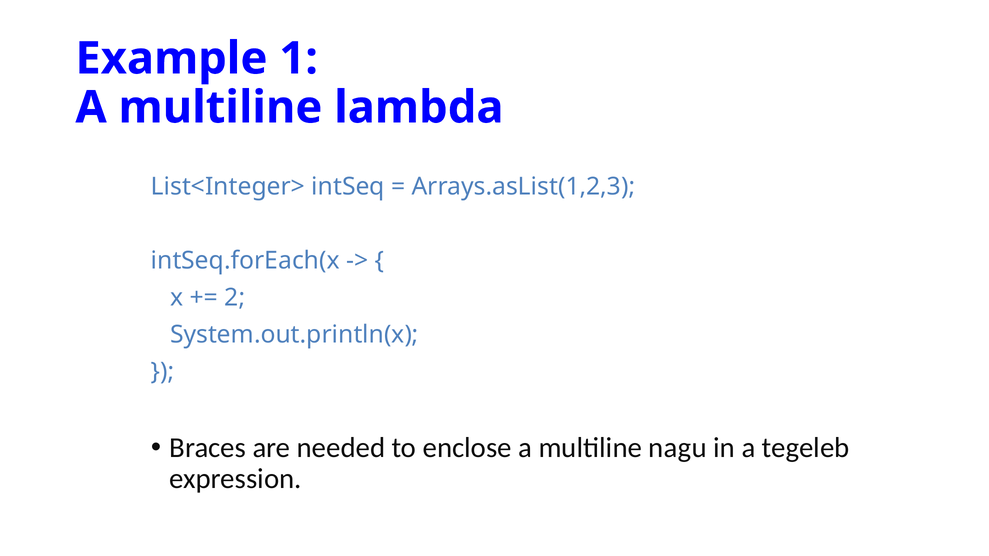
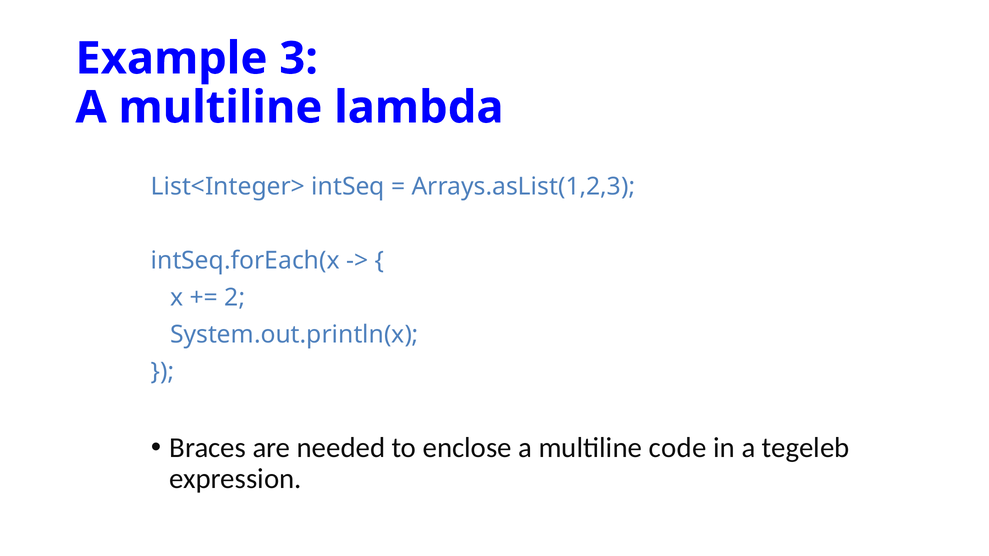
1: 1 -> 3
nagu: nagu -> code
